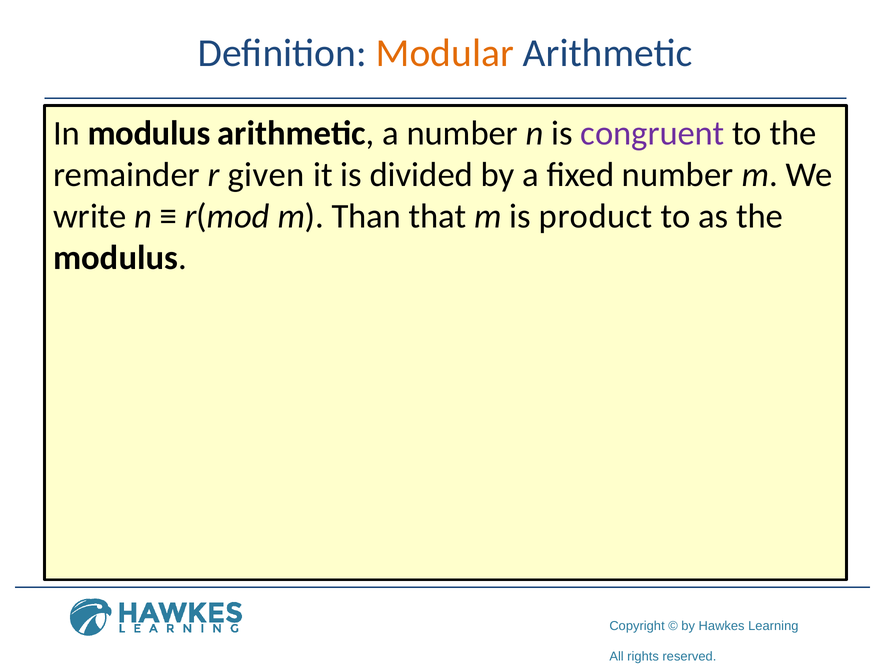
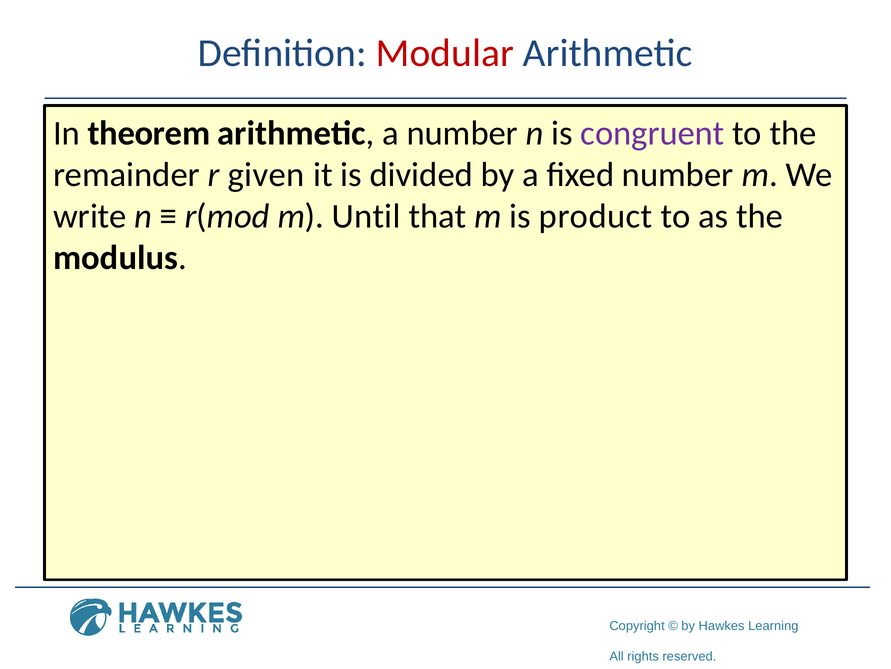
Modular colour: orange -> red
In modulus: modulus -> theorem
Than: Than -> Until
